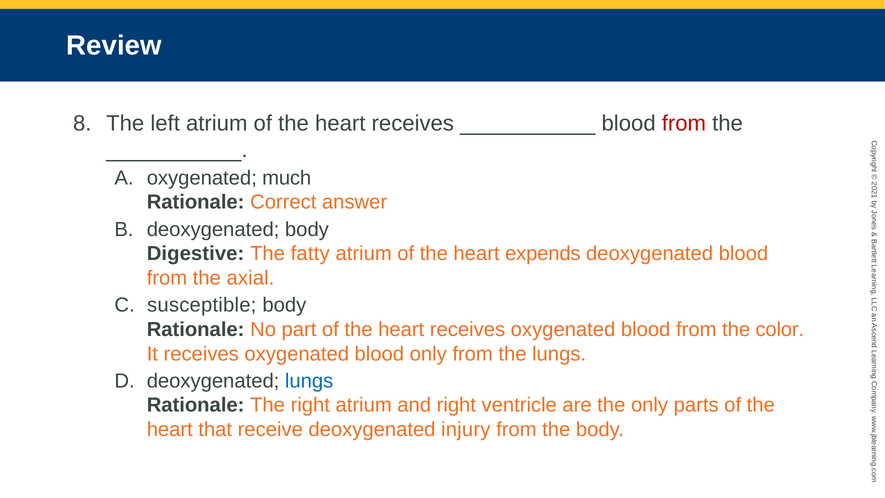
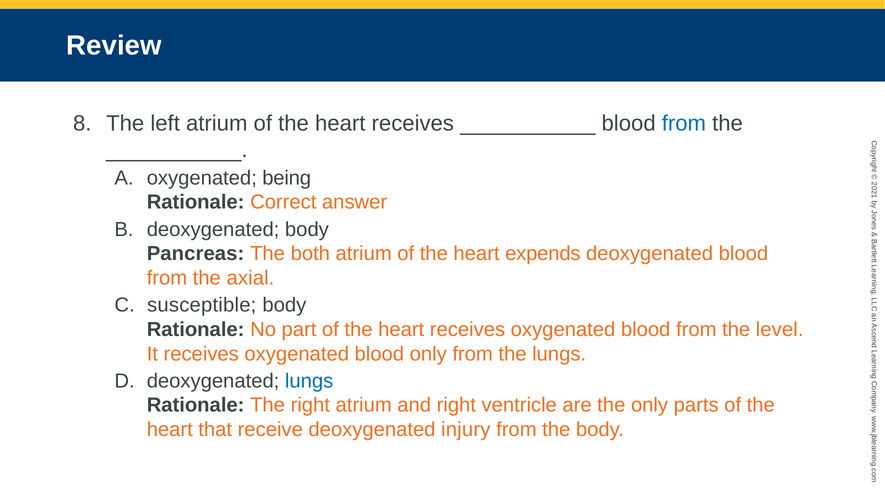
from at (684, 123) colour: red -> blue
much: much -> being
Digestive: Digestive -> Pancreas
fatty: fatty -> both
color: color -> level
